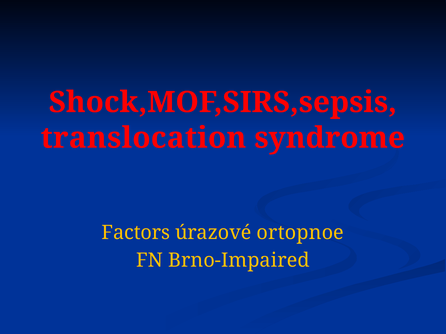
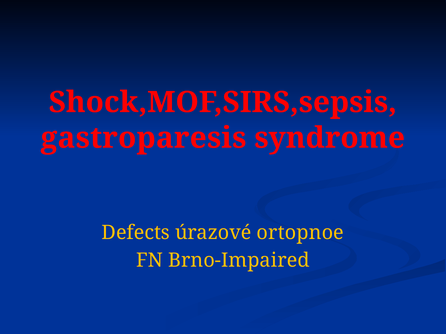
translocation: translocation -> gastroparesis
Factors: Factors -> Defects
